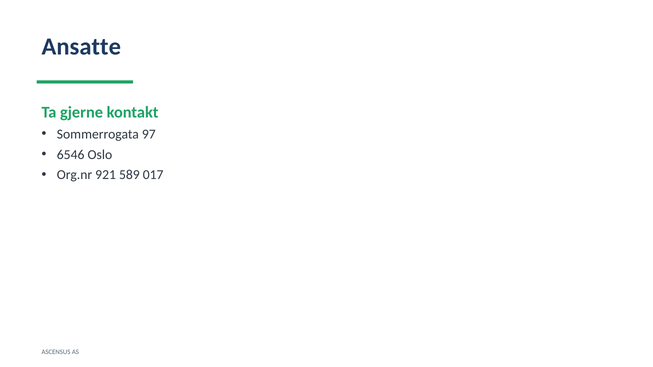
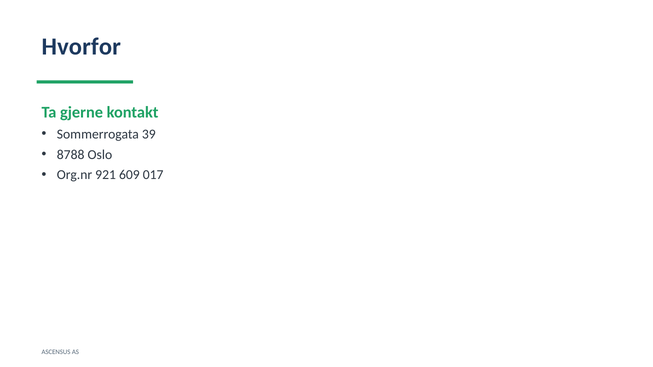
Ansatte: Ansatte -> Hvorfor
97: 97 -> 39
6546: 6546 -> 8788
589: 589 -> 609
